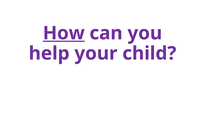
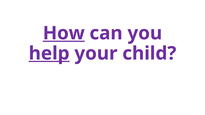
help underline: none -> present
